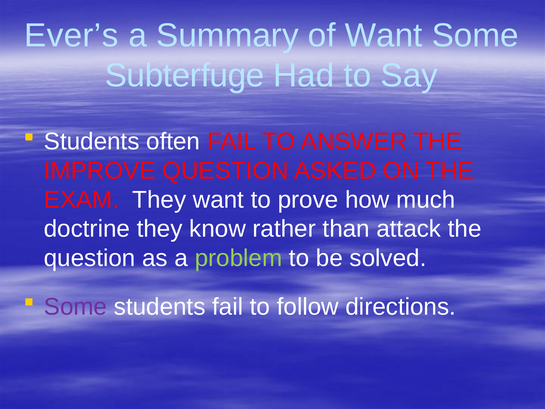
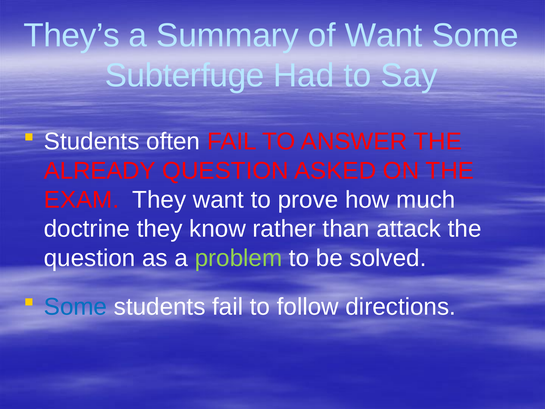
Ever’s: Ever’s -> They’s
IMPROVE: IMPROVE -> ALREADY
Some at (76, 307) colour: purple -> blue
